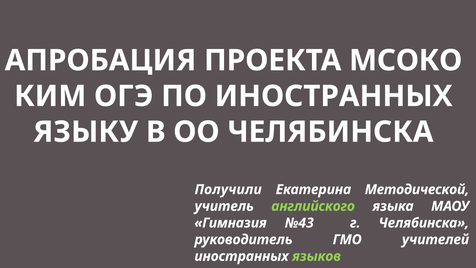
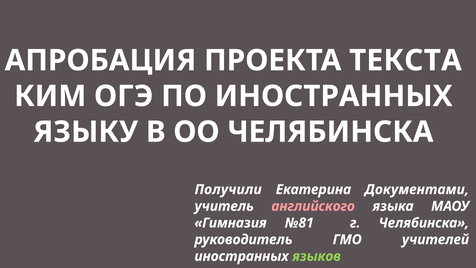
МСОКО: МСОКО -> ТЕКСТА
Методической: Методической -> Документами
английского colour: light green -> pink
№43: №43 -> №81
